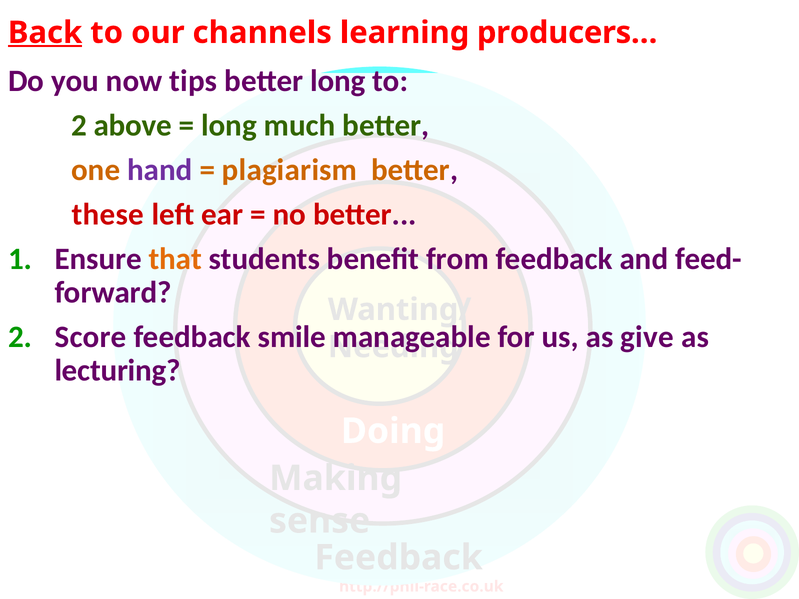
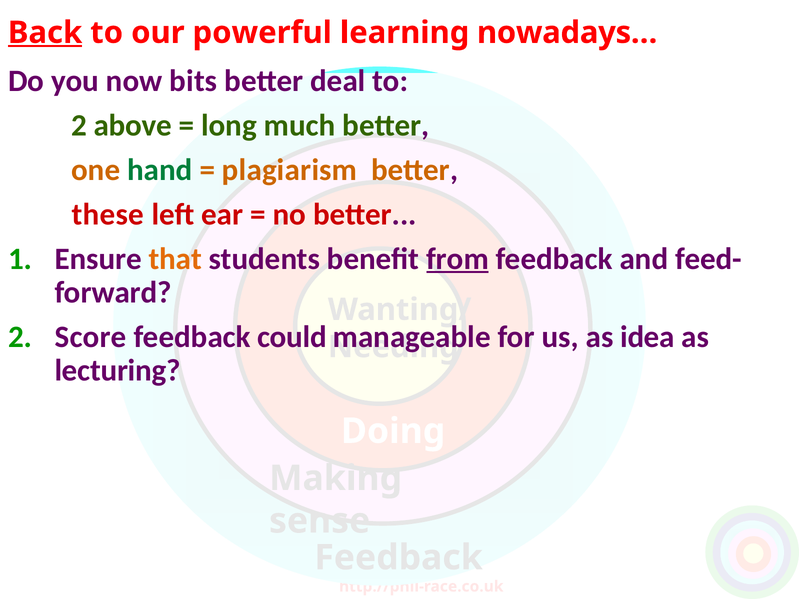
channels: channels -> powerful
producers…: producers… -> nowadays…
tips: tips -> bits
better long: long -> deal
hand colour: purple -> green
from underline: none -> present
smile: smile -> could
give: give -> idea
